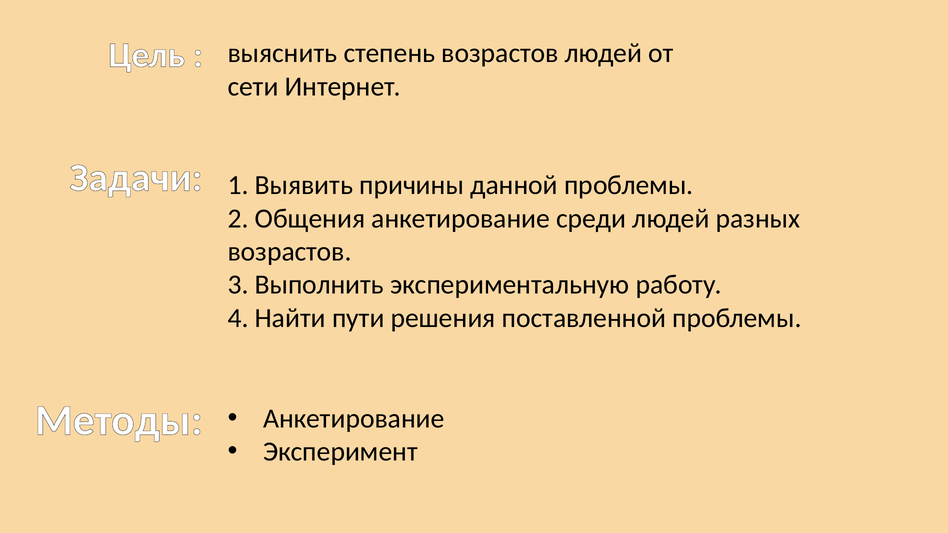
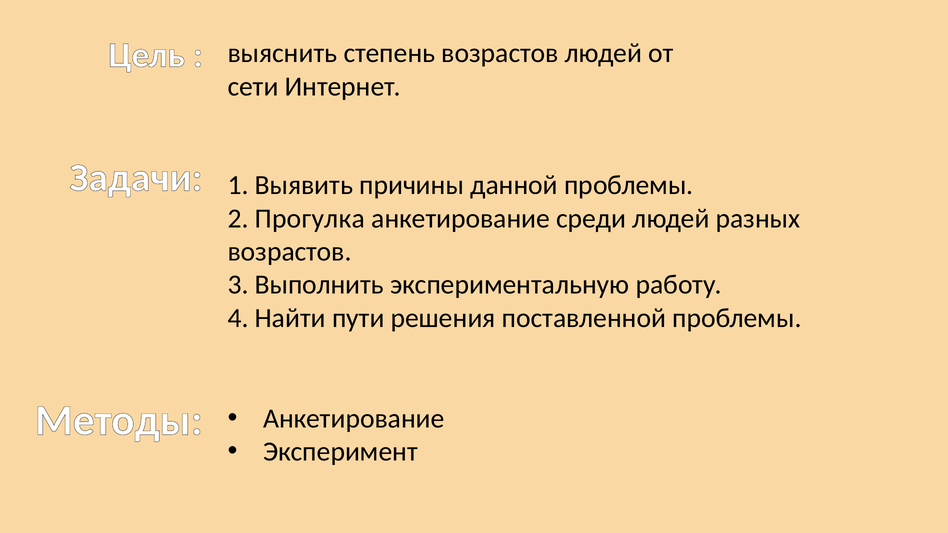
Общения: Общения -> Прогулка
